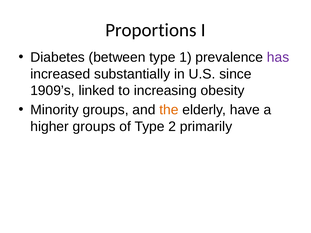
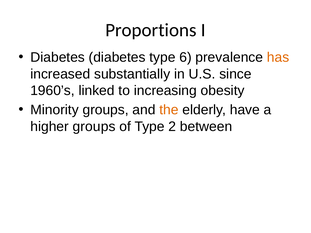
Diabetes between: between -> diabetes
1: 1 -> 6
has colour: purple -> orange
1909’s: 1909’s -> 1960’s
primarily: primarily -> between
